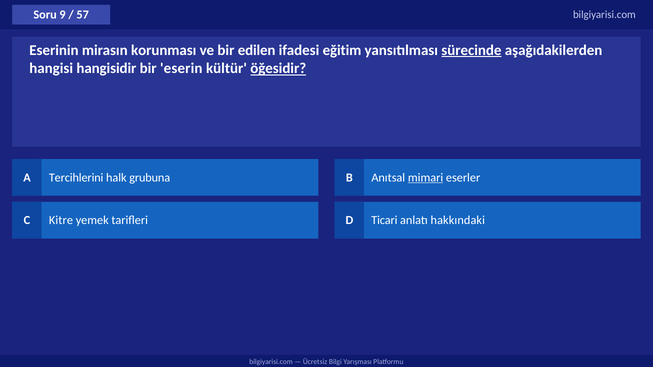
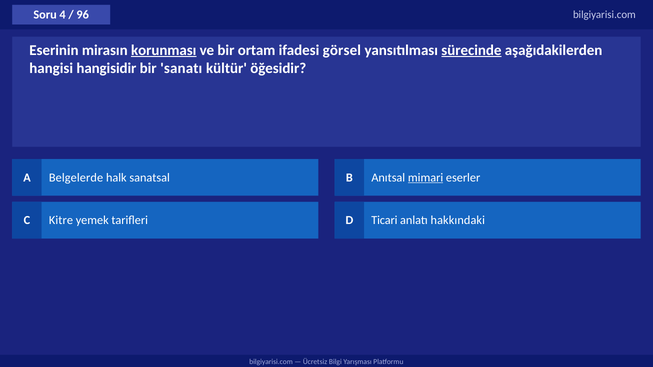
9: 9 -> 4
57: 57 -> 96
korunması underline: none -> present
edilen: edilen -> ortam
eğitim: eğitim -> görsel
eserin: eserin -> sanatı
öğesidir underline: present -> none
Tercihlerini: Tercihlerini -> Belgelerde
grubuna: grubuna -> sanatsal
